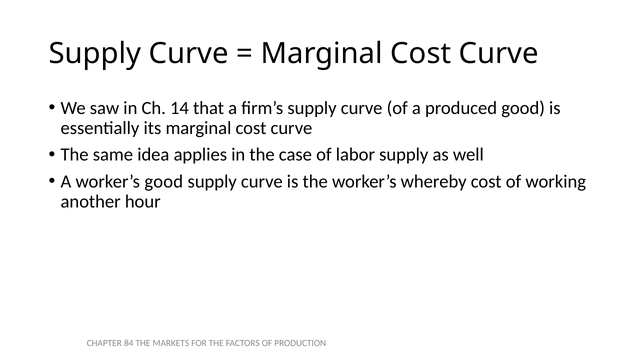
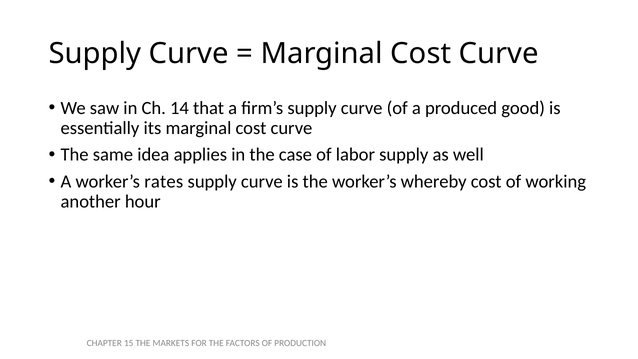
worker’s good: good -> rates
84: 84 -> 15
